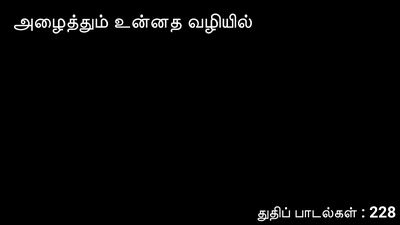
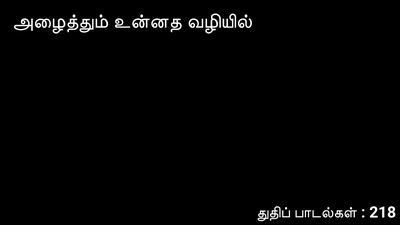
228: 228 -> 218
